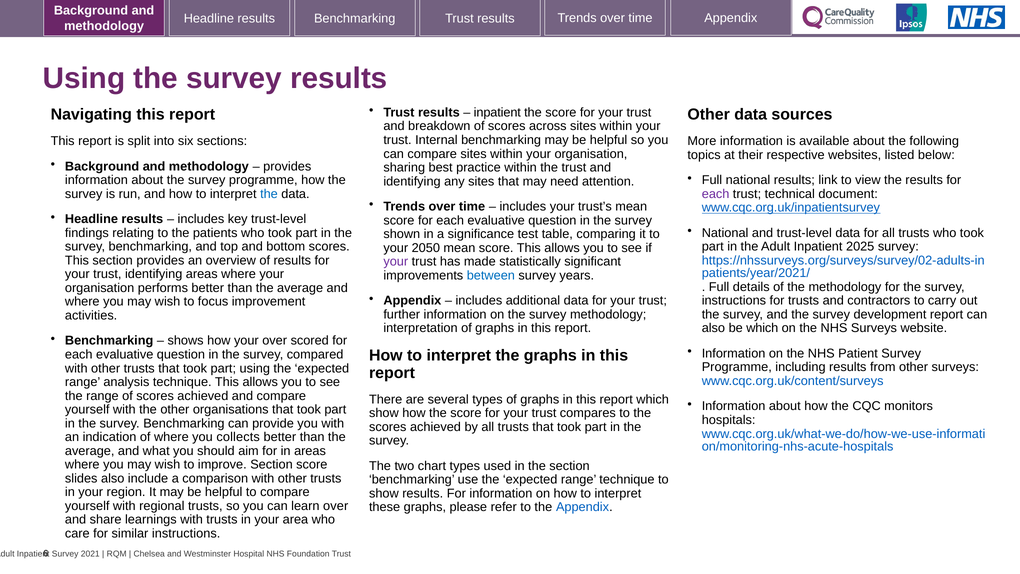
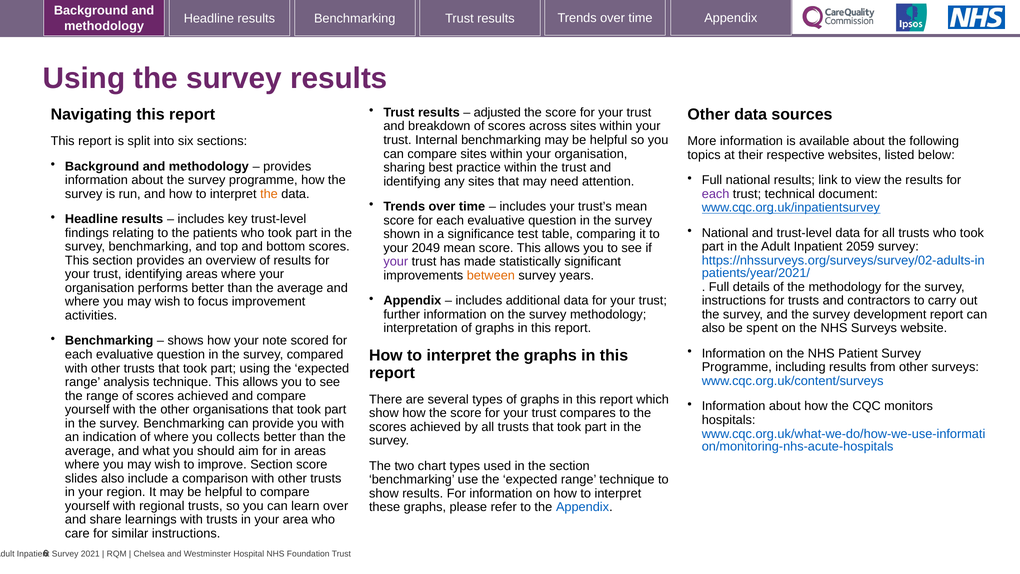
inpatient at (497, 112): inpatient -> adjusted
the at (269, 194) colour: blue -> orange
2025: 2025 -> 2059
2050: 2050 -> 2049
between colour: blue -> orange
be which: which -> spent
your over: over -> note
